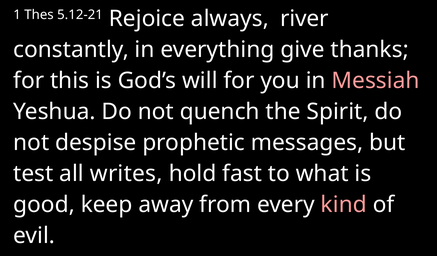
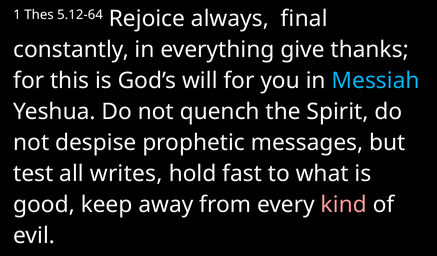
5.12-21: 5.12-21 -> 5.12-64
river: river -> final
Messiah colour: pink -> light blue
